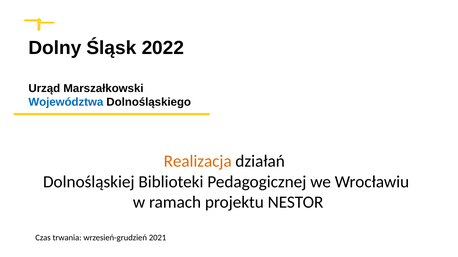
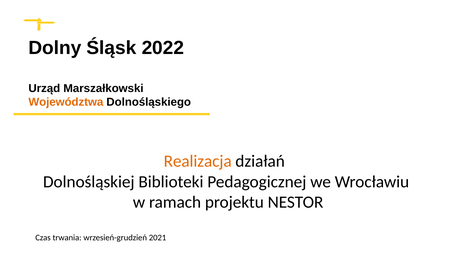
Województwa colour: blue -> orange
